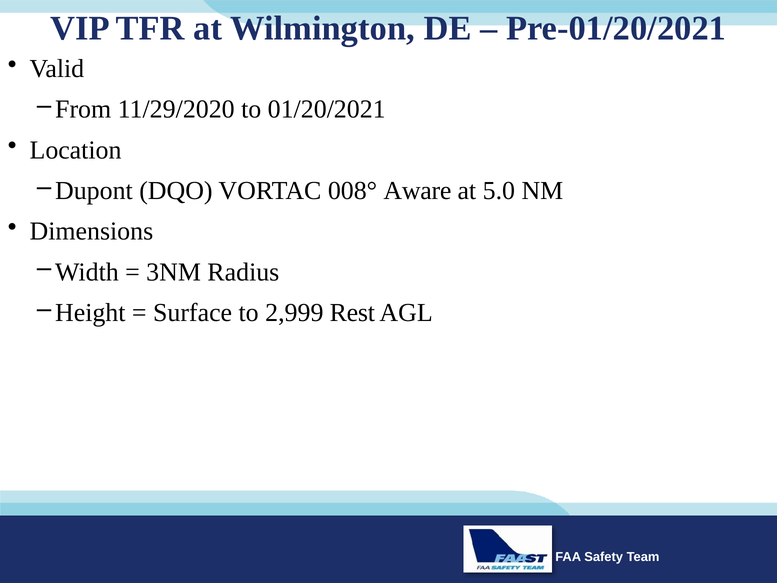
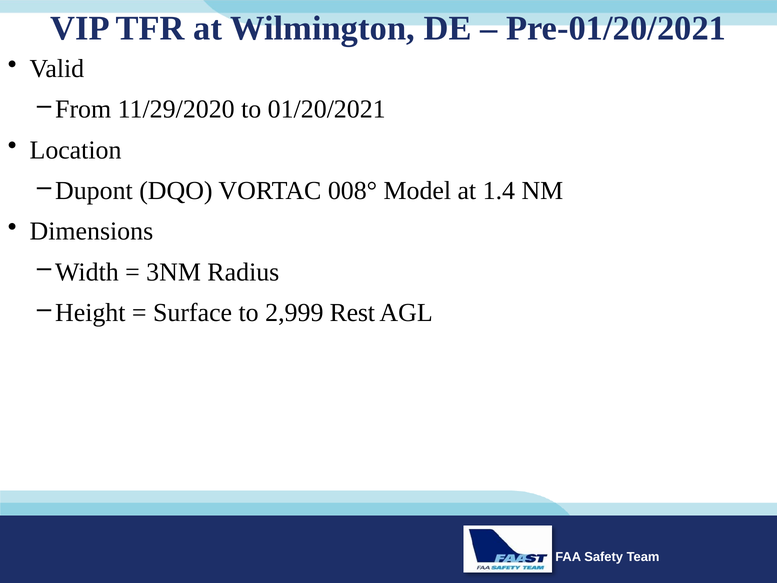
Aware: Aware -> Model
5.0: 5.0 -> 1.4
